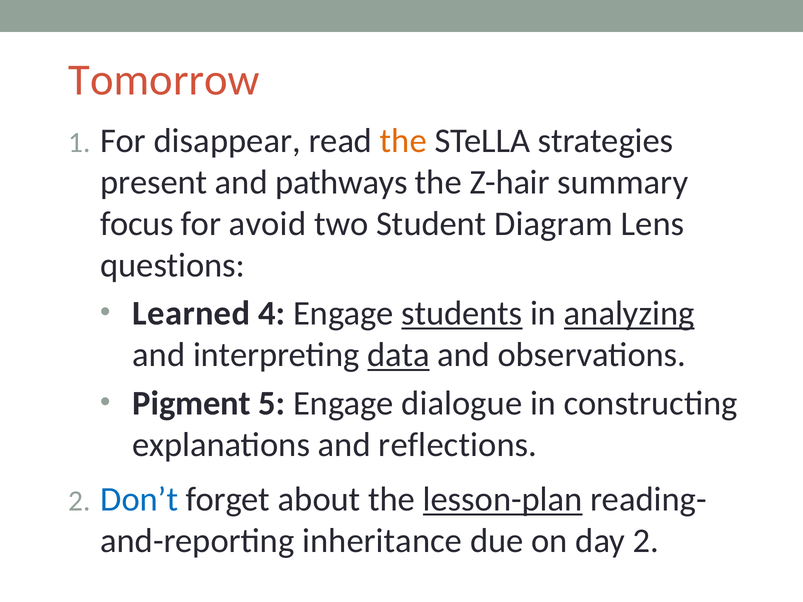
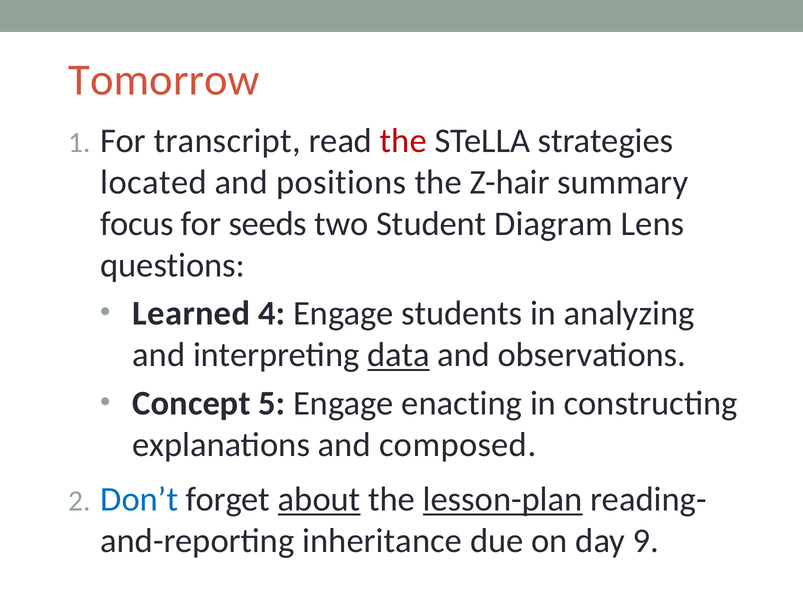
disappear: disappear -> transcript
the at (403, 141) colour: orange -> red
present: present -> located
pathways: pathways -> positions
avoid: avoid -> seeds
students underline: present -> none
analyzing underline: present -> none
Pigment: Pigment -> Concept
dialogue: dialogue -> enacting
reflections: reflections -> composed
about underline: none -> present
day 2: 2 -> 9
